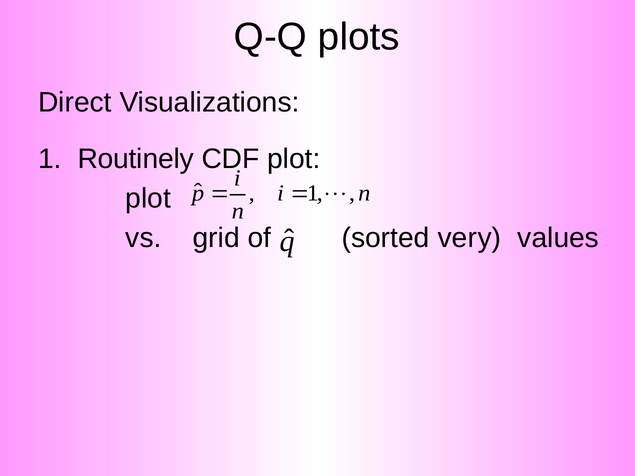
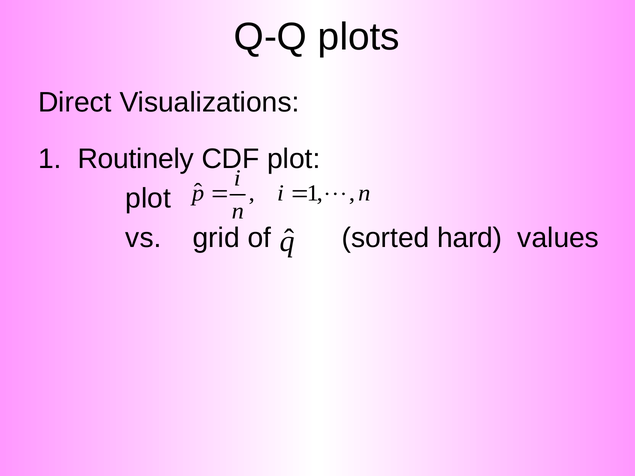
very: very -> hard
